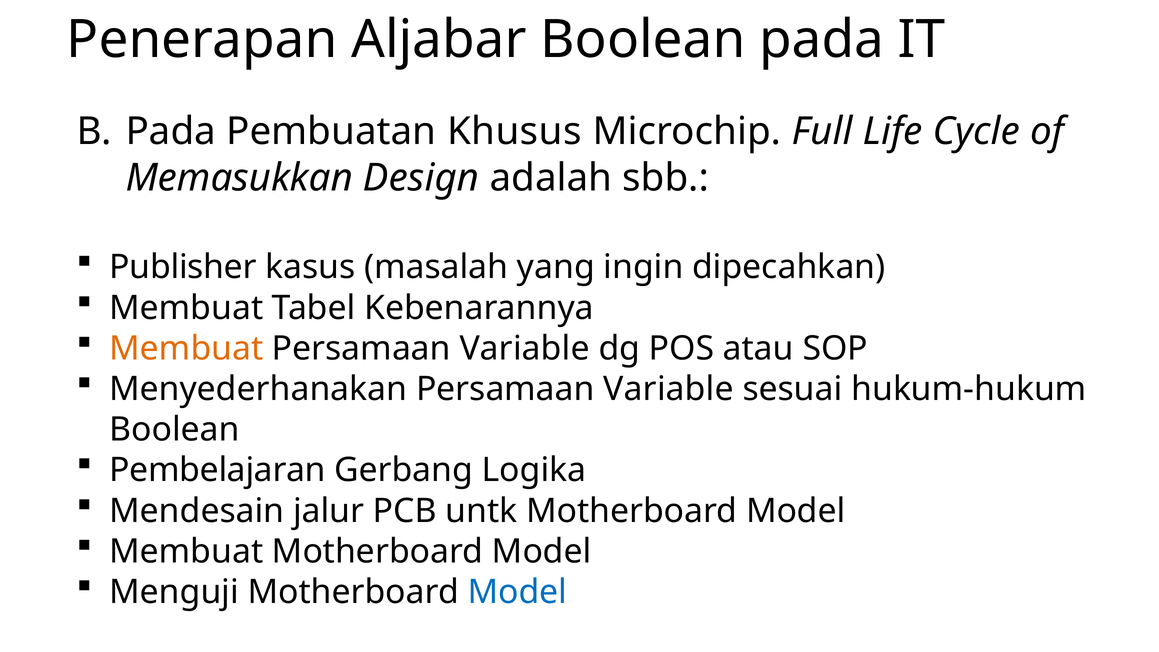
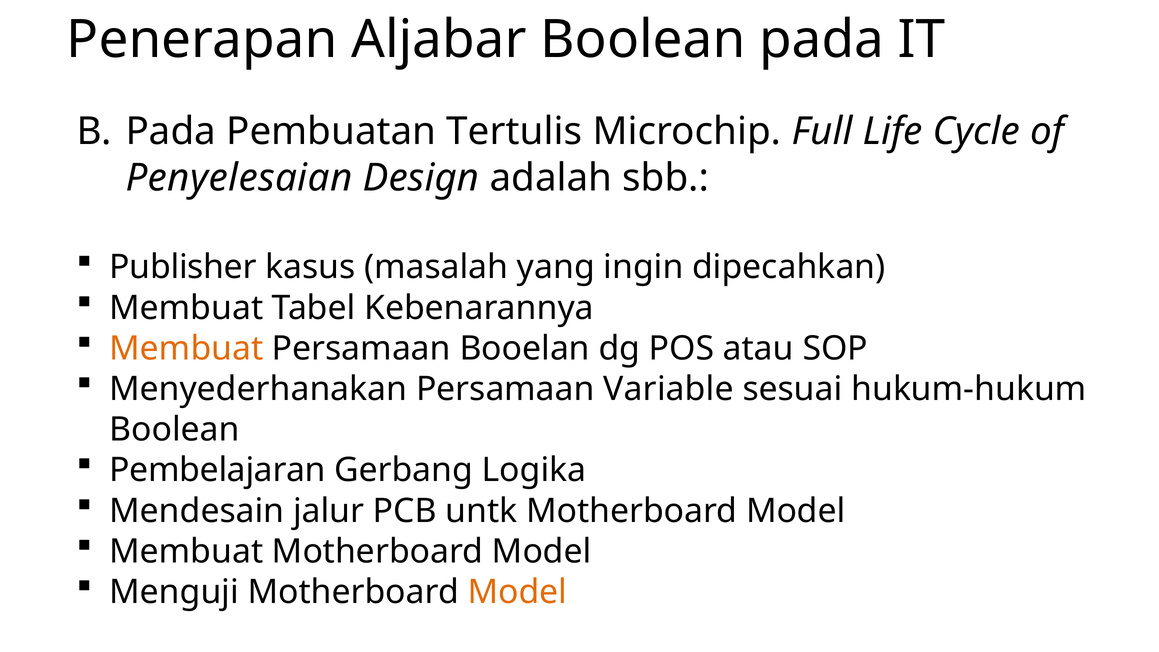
Khusus: Khusus -> Tertulis
Memasukkan: Memasukkan -> Penyelesaian
Variable at (525, 348): Variable -> Booelan
Model at (517, 592) colour: blue -> orange
